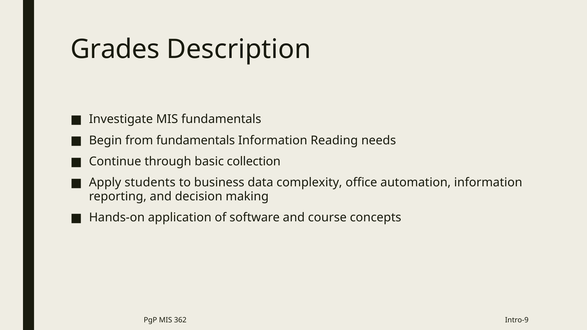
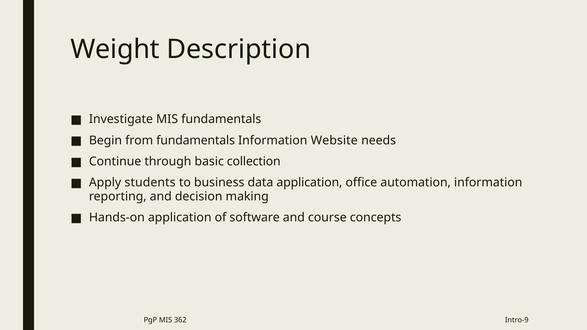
Grades: Grades -> Weight
Reading: Reading -> Website
data complexity: complexity -> application
